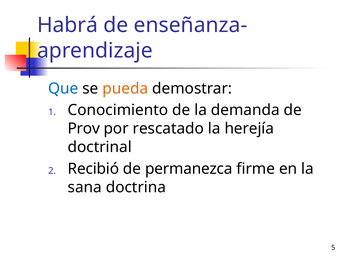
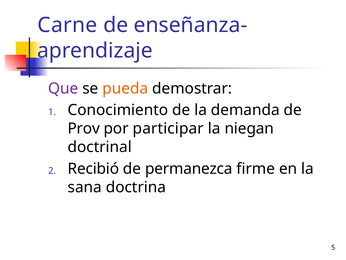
Habrá: Habrá -> Carne
Que colour: blue -> purple
rescatado: rescatado -> participar
herejía: herejía -> niegan
